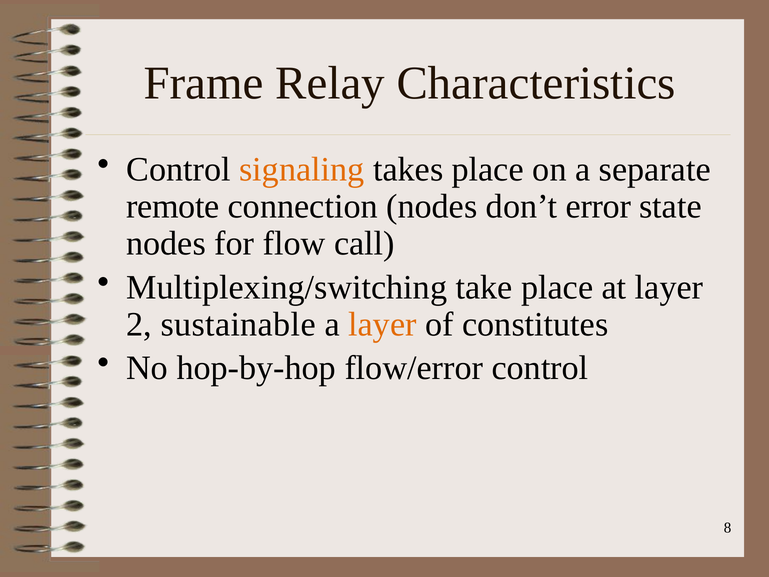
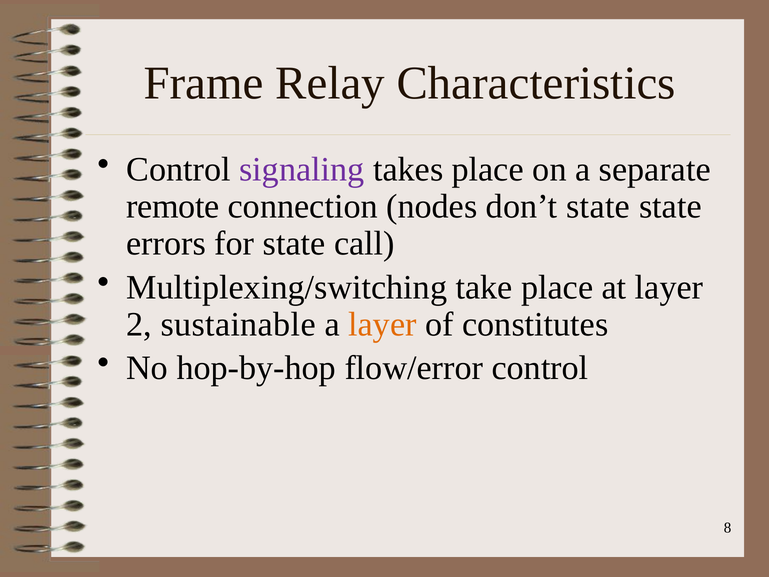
signaling colour: orange -> purple
don’t error: error -> state
nodes at (166, 243): nodes -> errors
for flow: flow -> state
